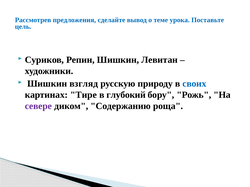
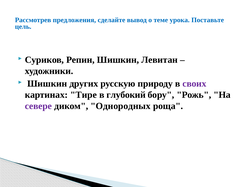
взгляд: взгляд -> других
своих colour: blue -> purple
Содержанию: Содержанию -> Однородных
